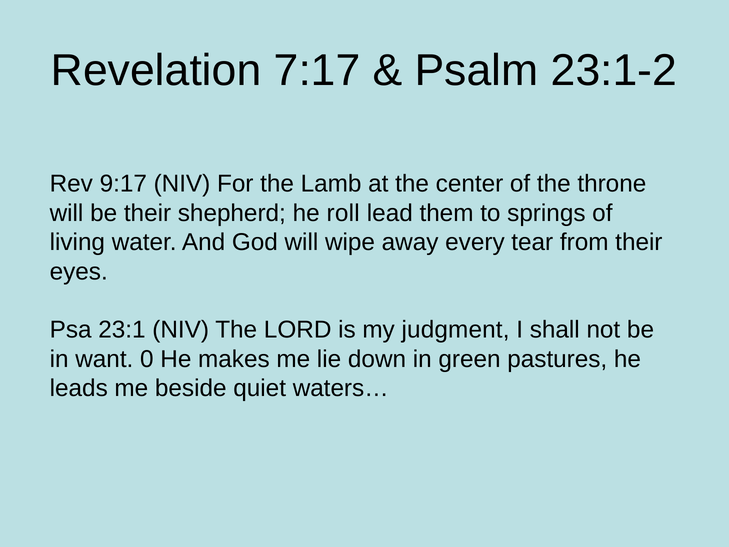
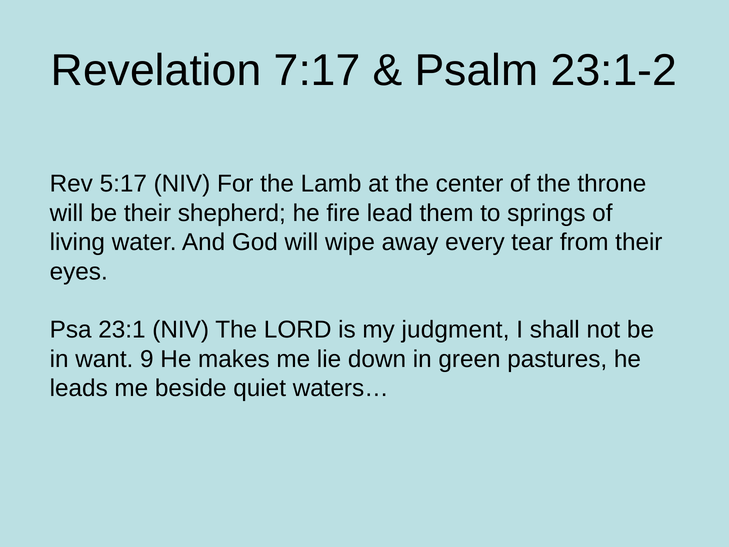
9:17: 9:17 -> 5:17
roll: roll -> fire
0: 0 -> 9
